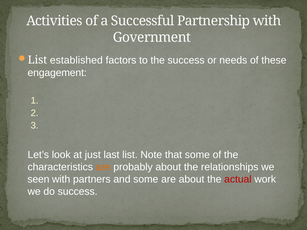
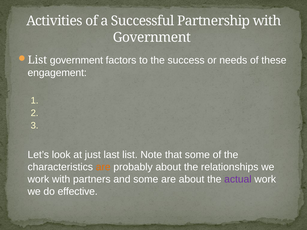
List established: established -> government
seen at (38, 180): seen -> work
actual colour: red -> purple
do success: success -> effective
